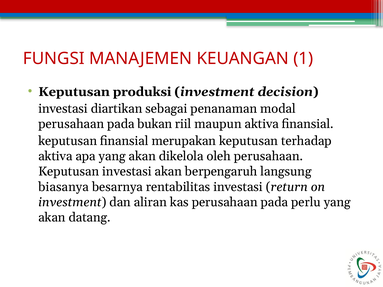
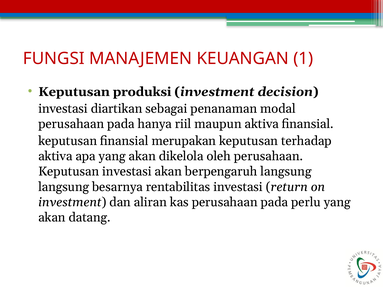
bukan: bukan -> hanya
biasanya at (64, 187): biasanya -> langsung
